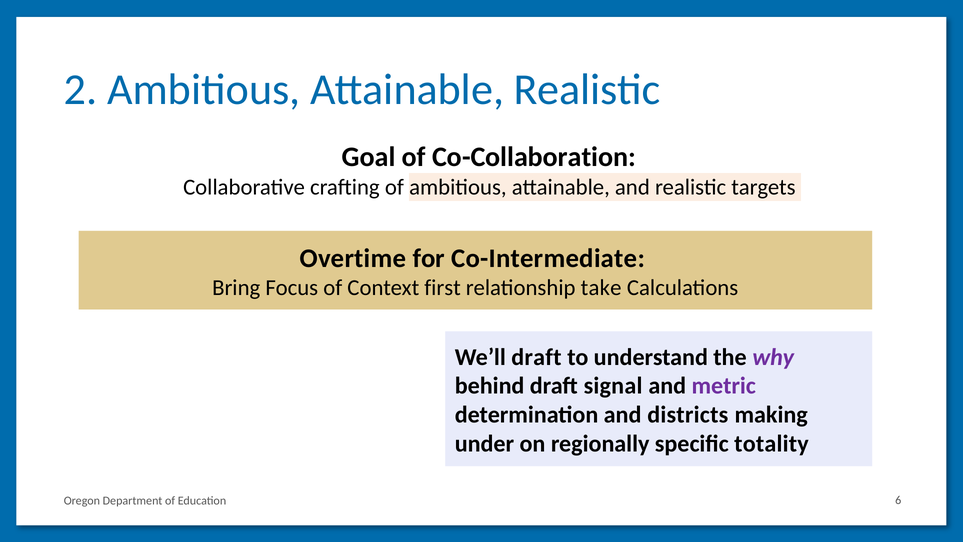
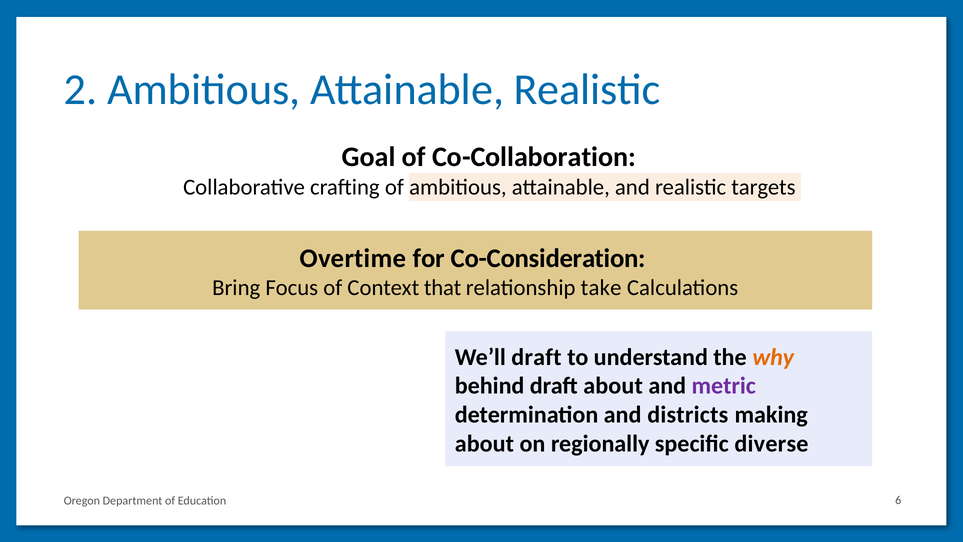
Co-Intermediate: Co-Intermediate -> Co-Consideration
first: first -> that
why colour: purple -> orange
draft signal: signal -> about
under at (484, 444): under -> about
totality: totality -> diverse
